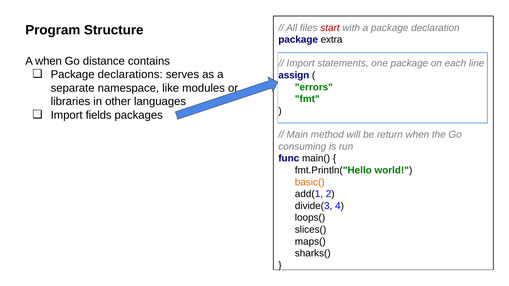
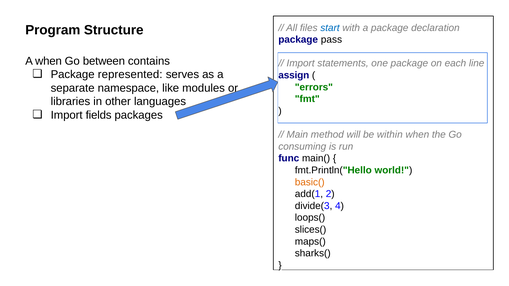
start colour: red -> blue
extra: extra -> pass
distance: distance -> between
declarations: declarations -> represented
return: return -> within
